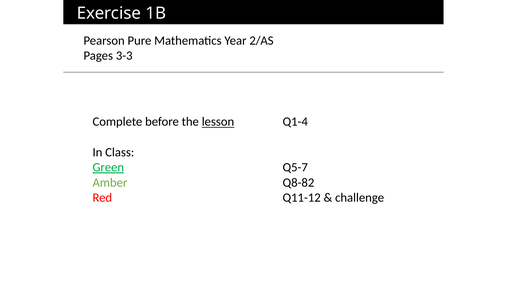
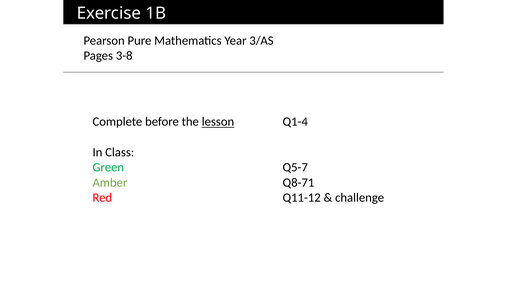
2/AS: 2/AS -> 3/AS
3-3: 3-3 -> 3-8
Green underline: present -> none
Q8-82: Q8-82 -> Q8-71
